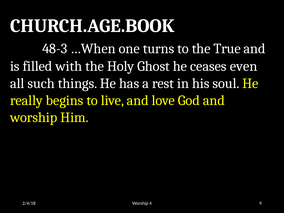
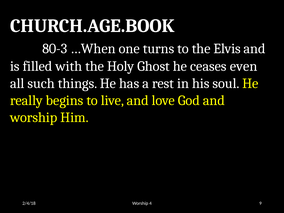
48-3: 48-3 -> 80-3
True: True -> Elvis
